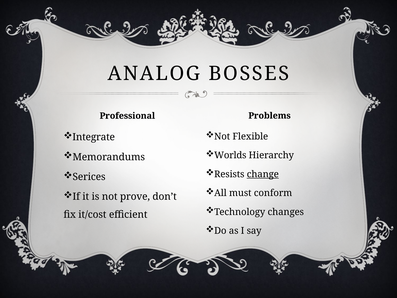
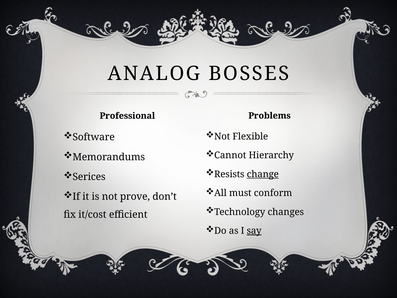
Integrate: Integrate -> Software
Worlds: Worlds -> Cannot
say underline: none -> present
